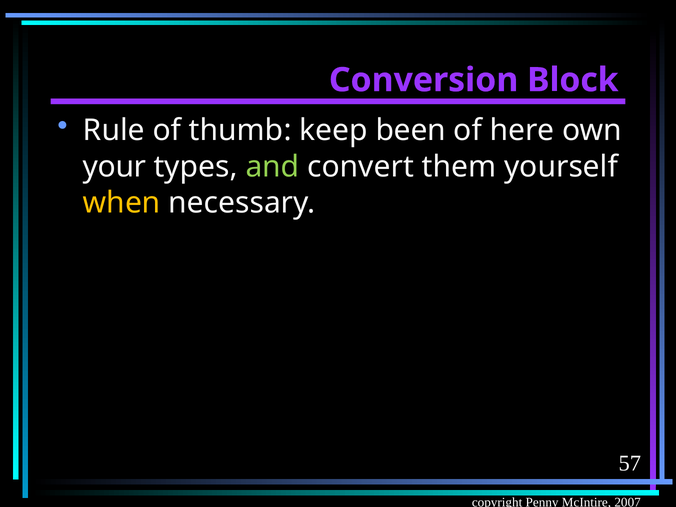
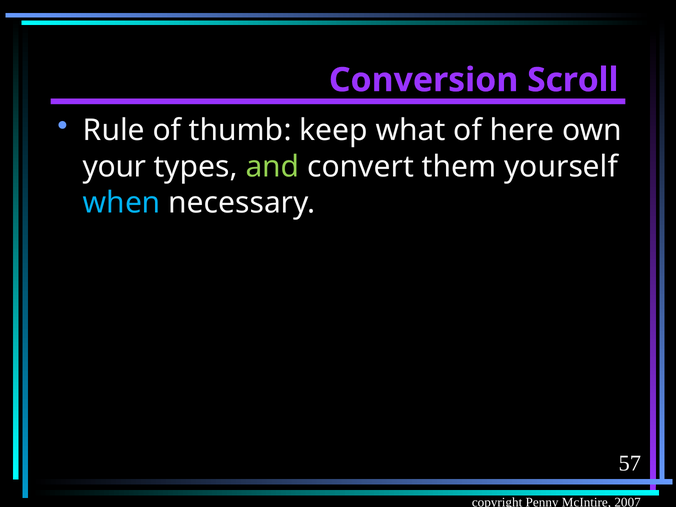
Block: Block -> Scroll
been: been -> what
when colour: yellow -> light blue
